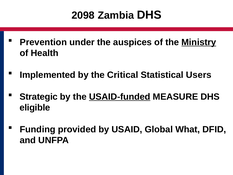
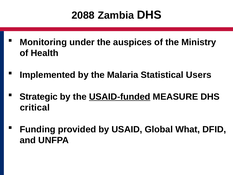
2098: 2098 -> 2088
Prevention: Prevention -> Monitoring
Ministry underline: present -> none
Critical: Critical -> Malaria
eligible: eligible -> critical
